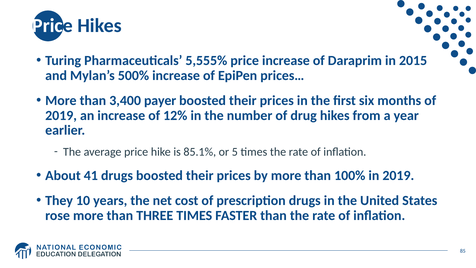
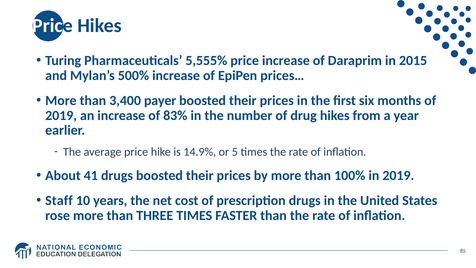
12%: 12% -> 83%
85.1%: 85.1% -> 14.9%
They: They -> Staff
